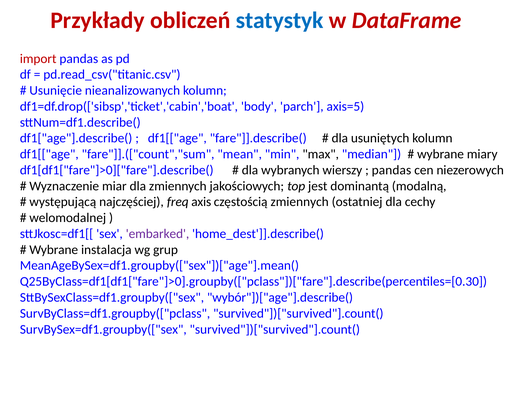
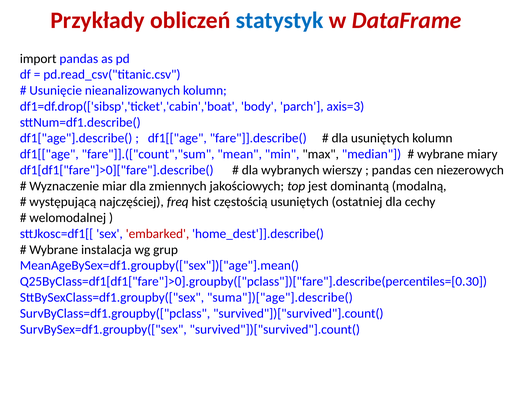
import colour: red -> black
axis=5: axis=5 -> axis=3
axis: axis -> hist
częstością zmiennych: zmiennych -> usuniętych
embarked colour: purple -> red
wybór"])["age"].describe(: wybór"])["age"].describe( -> suma"])["age"].describe(
